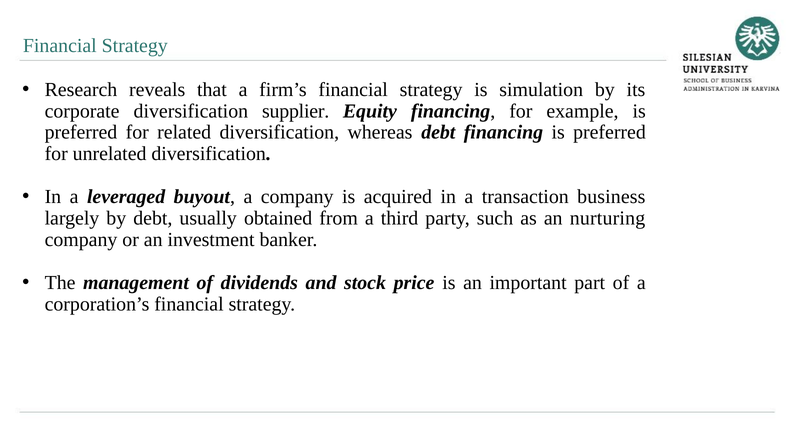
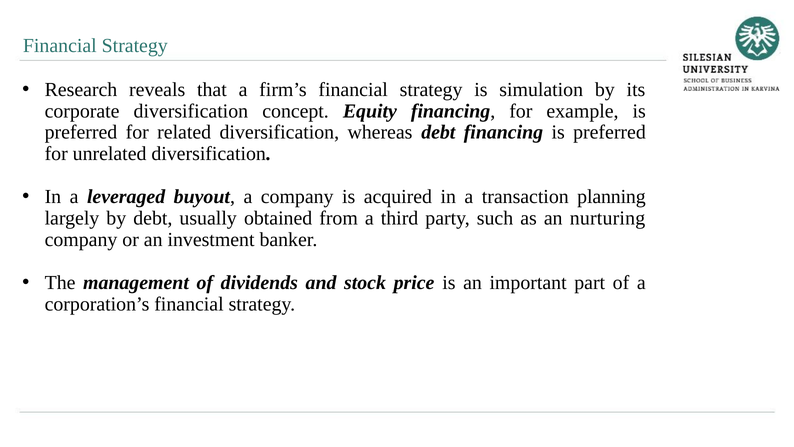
supplier: supplier -> concept
business: business -> planning
